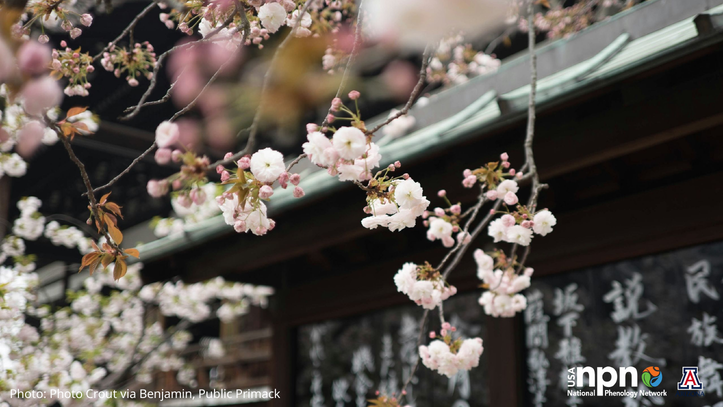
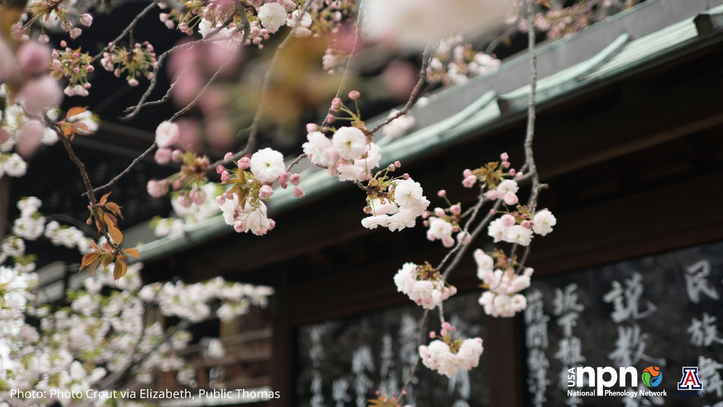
Benjamin: Benjamin -> Elizabeth
Primack: Primack -> Thomas
